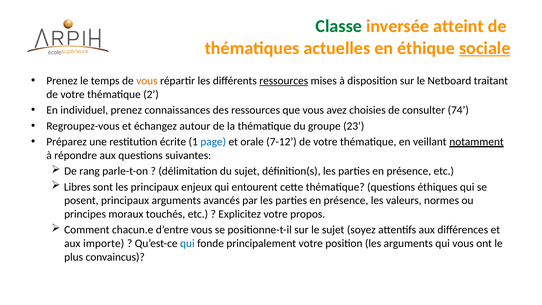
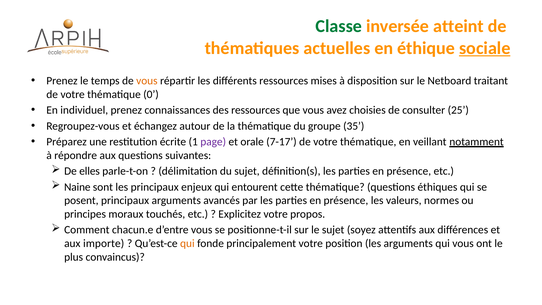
ressources at (284, 81) underline: present -> none
2: 2 -> 0
74: 74 -> 25
23: 23 -> 35
page colour: blue -> purple
7-12: 7-12 -> 7-17
rang: rang -> elles
Libres: Libres -> Naine
qui at (187, 243) colour: blue -> orange
